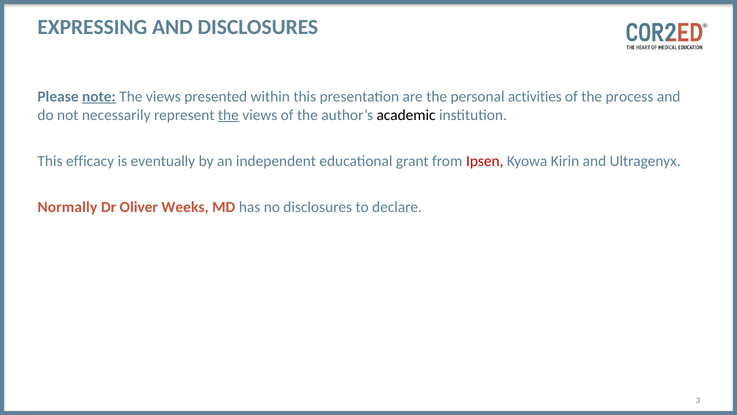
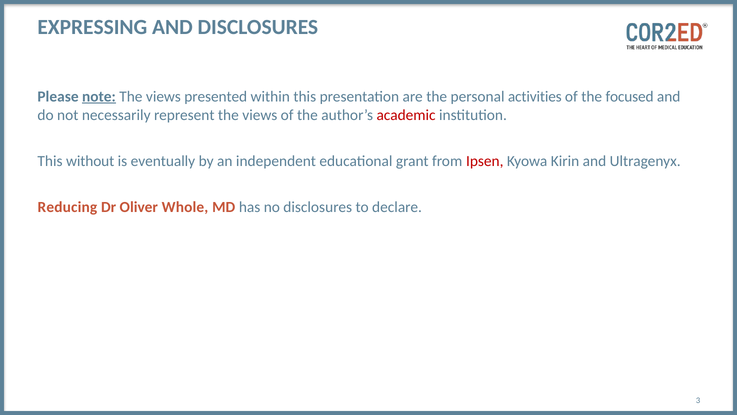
process: process -> focused
the at (228, 115) underline: present -> none
academic colour: black -> red
efficacy: efficacy -> without
Normally: Normally -> Reducing
Weeks: Weeks -> Whole
